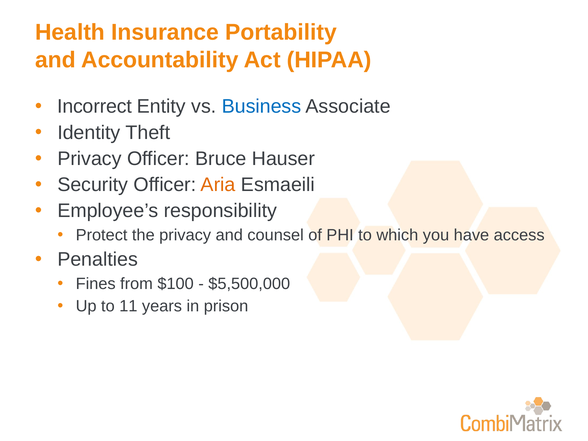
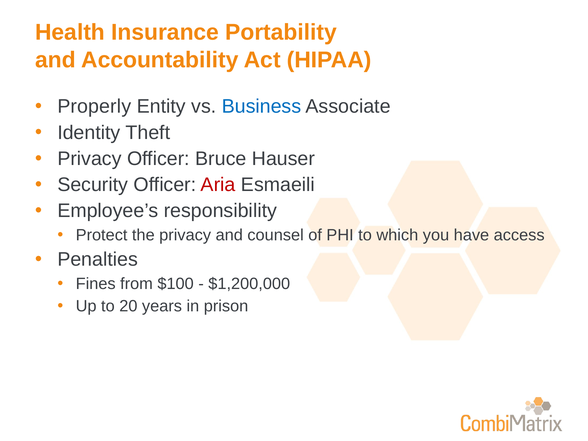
Incorrect: Incorrect -> Properly
Aria colour: orange -> red
$5,500,000: $5,500,000 -> $1,200,000
11: 11 -> 20
